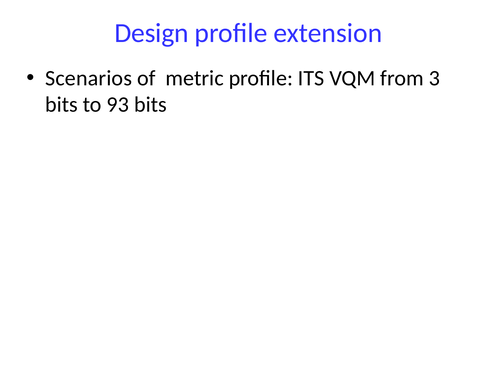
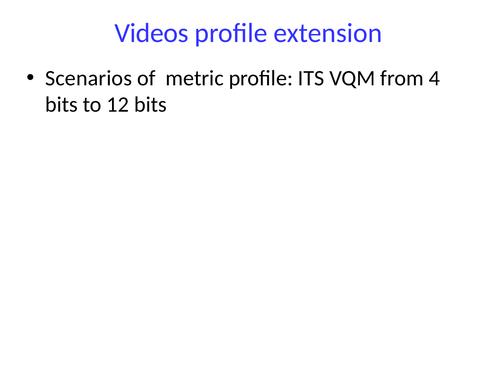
Design: Design -> Videos
3: 3 -> 4
93: 93 -> 12
